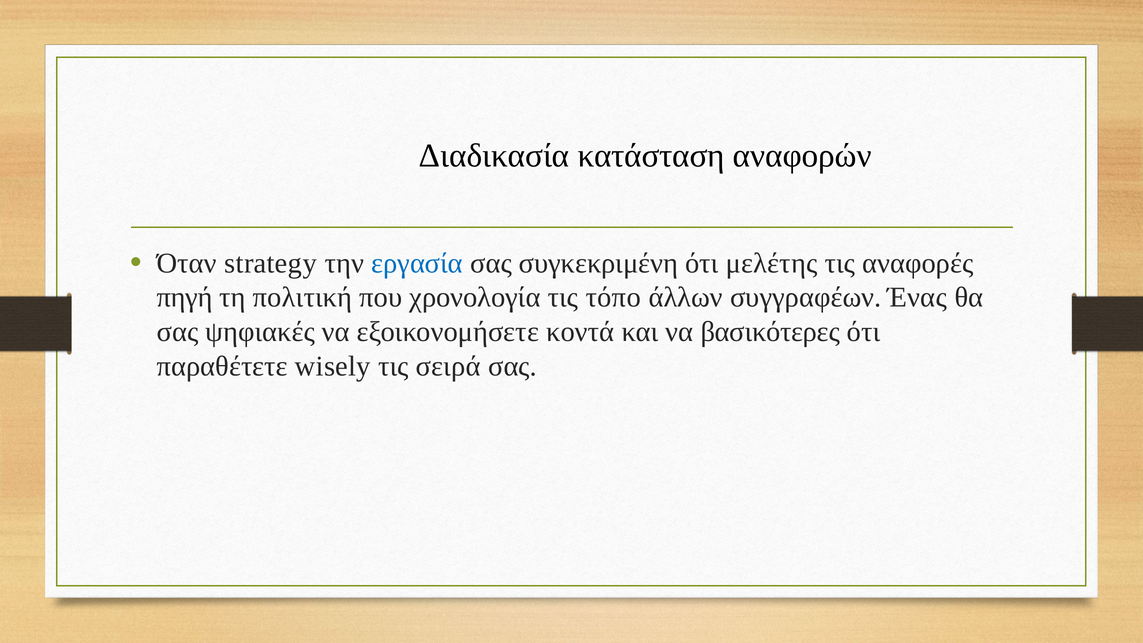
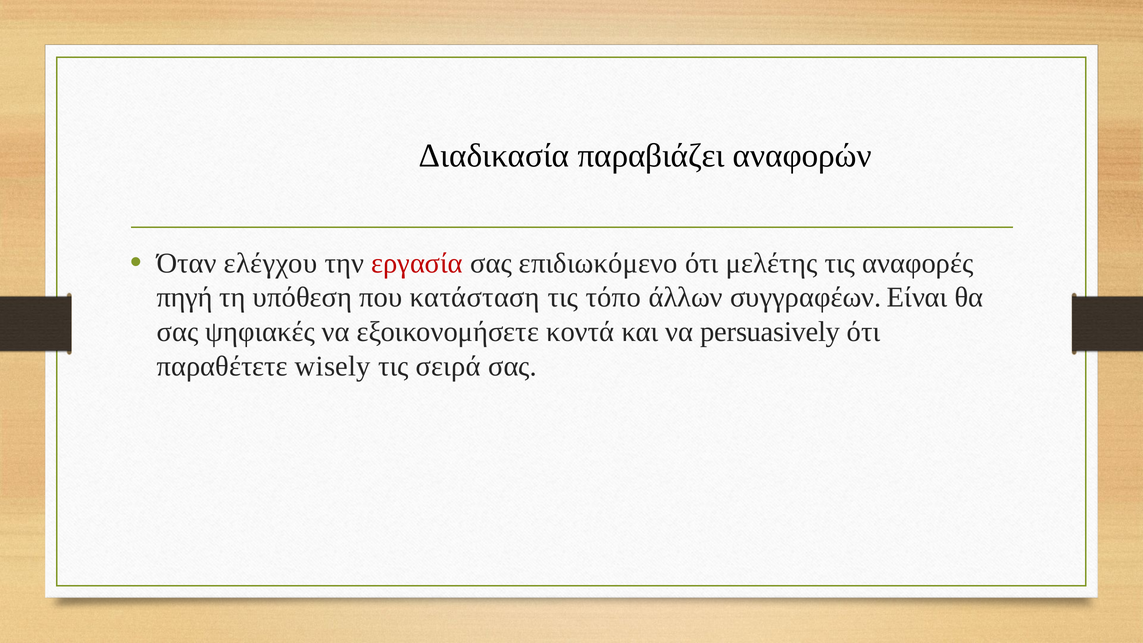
κατάσταση: κατάσταση -> παραβιάζει
strategy: strategy -> ελέγχου
εργασία colour: blue -> red
συγκεκριμένη: συγκεκριμένη -> επιδιωκόμενο
πολιτική: πολιτική -> υπόθεση
χρονολογία: χρονολογία -> κατάσταση
Ένας: Ένας -> Είναι
βασικότερες: βασικότερες -> persuasively
